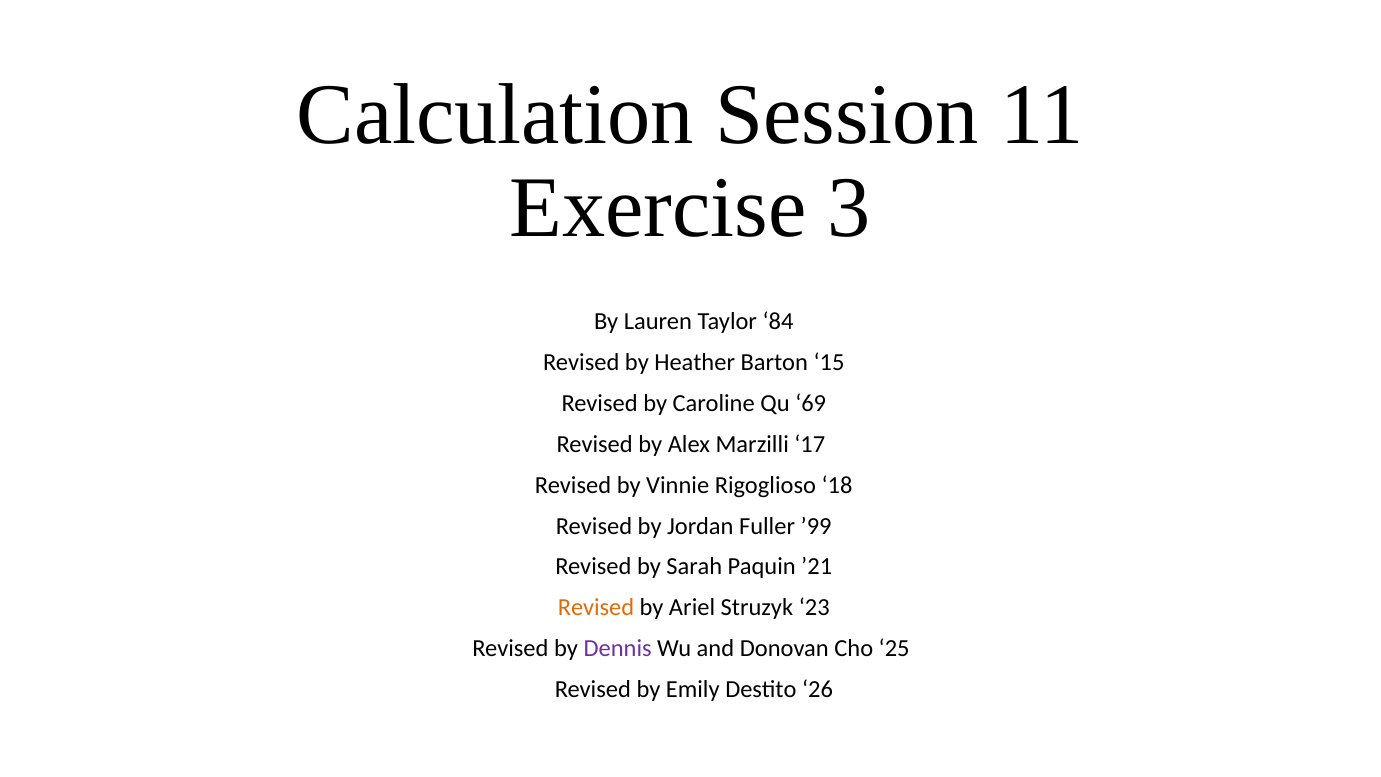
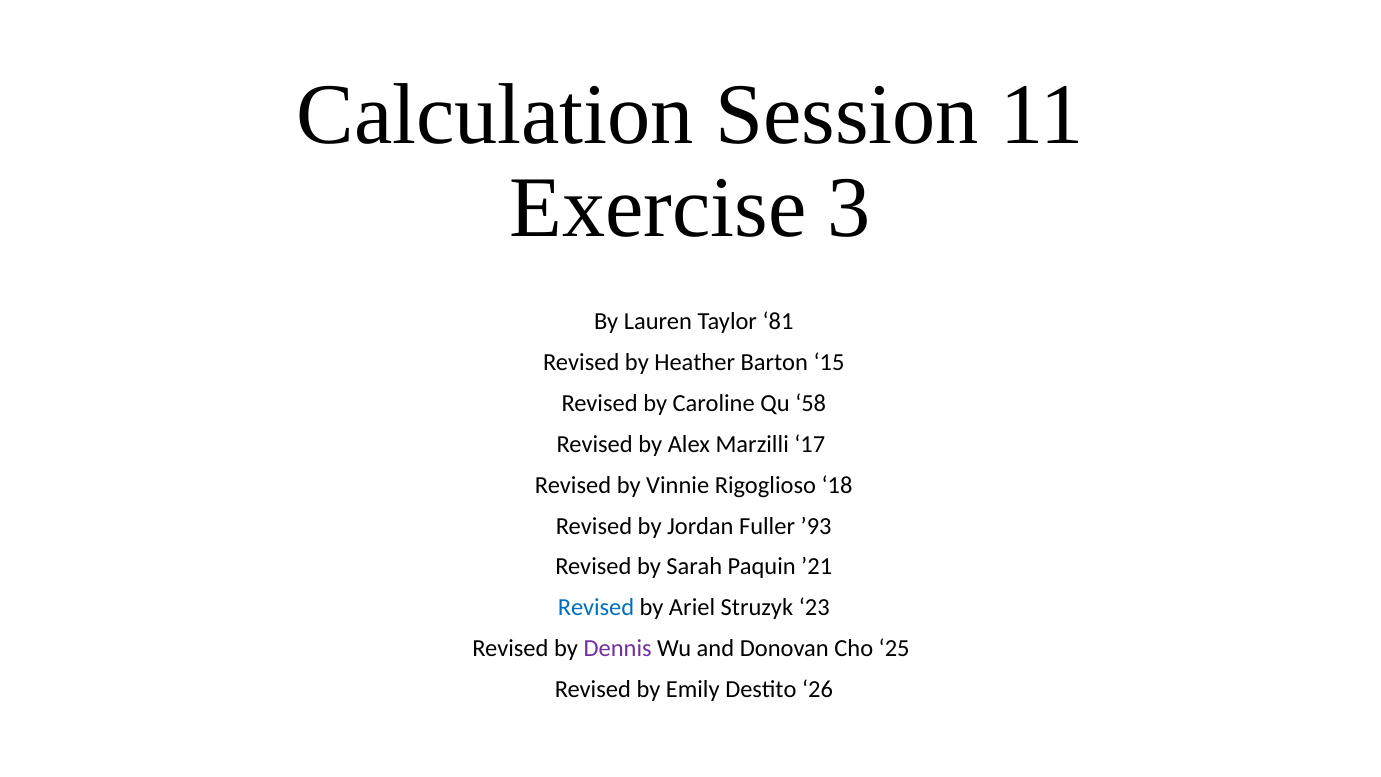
84: 84 -> 81
69: 69 -> 58
’99: ’99 -> ’93
Revised at (596, 608) colour: orange -> blue
